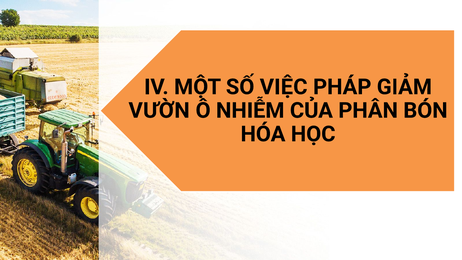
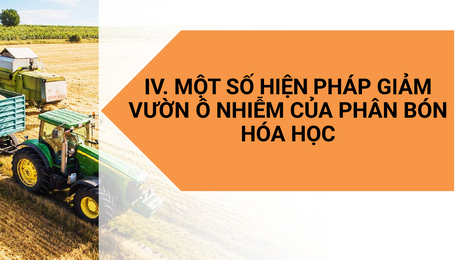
VIỆC: VIỆC -> HIỆN
